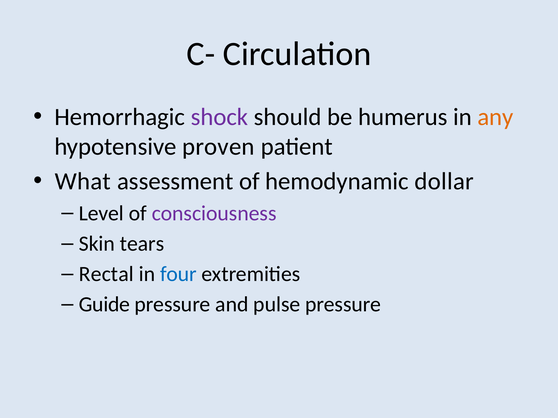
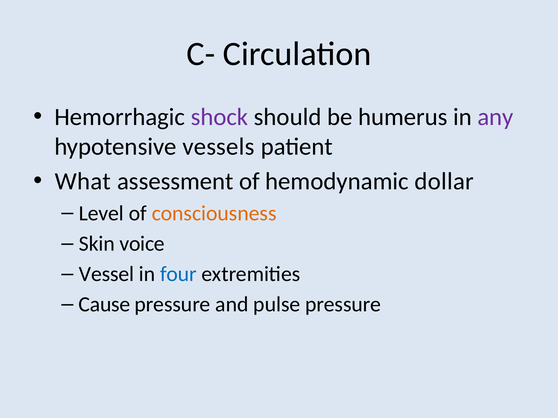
any colour: orange -> purple
proven: proven -> vessels
consciousness colour: purple -> orange
tears: tears -> voice
Rectal: Rectal -> Vessel
Guide: Guide -> Cause
